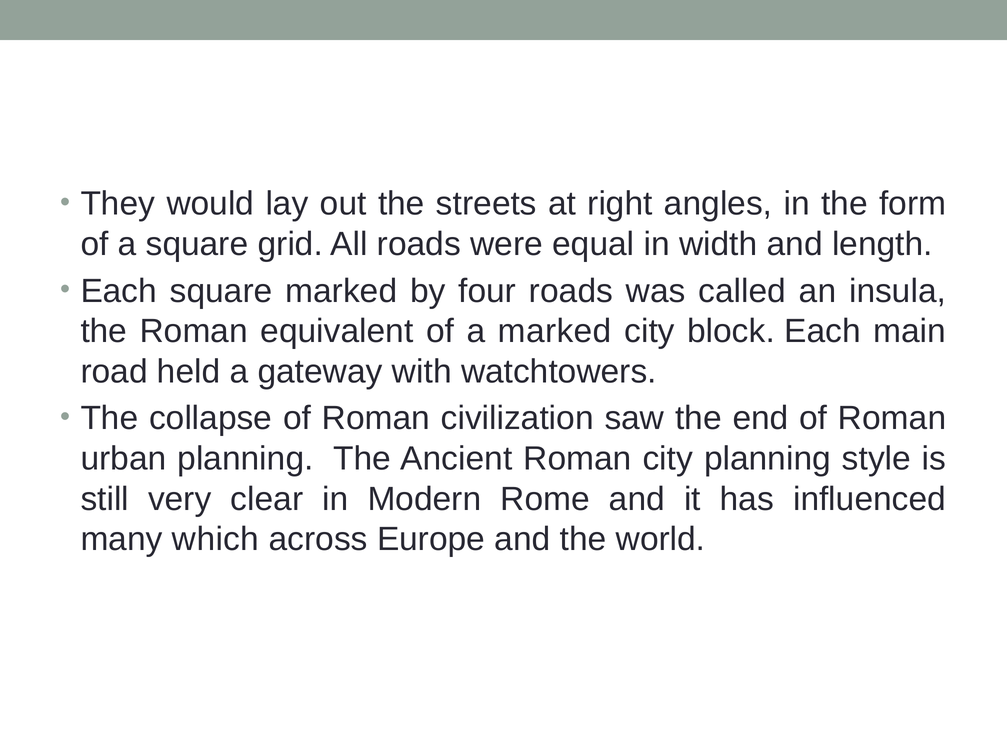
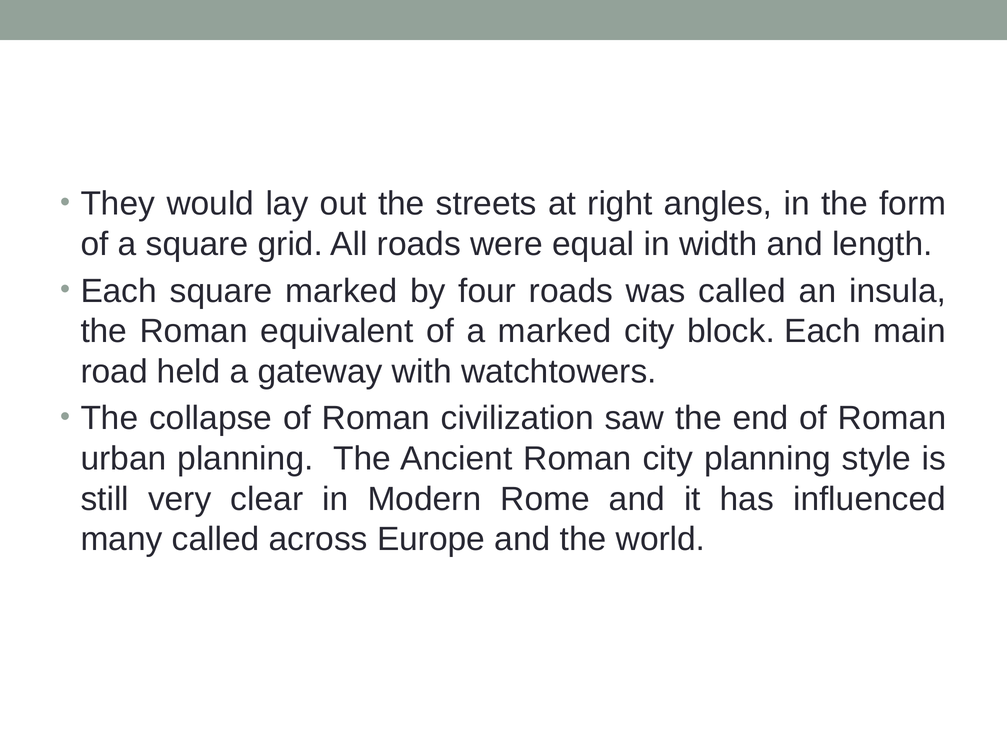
many which: which -> called
